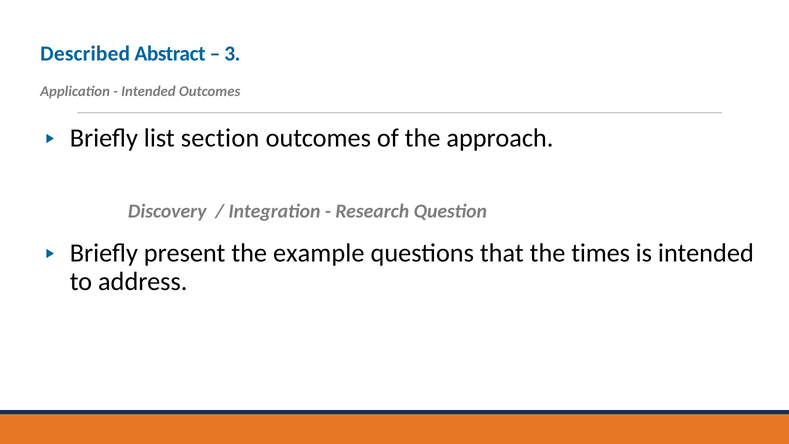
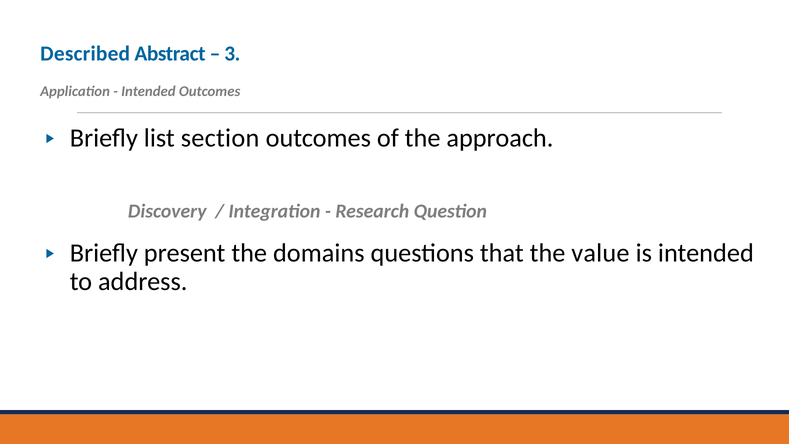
example: example -> domains
times: times -> value
